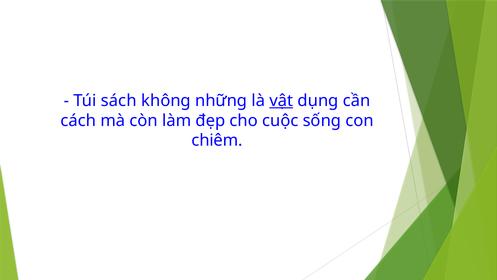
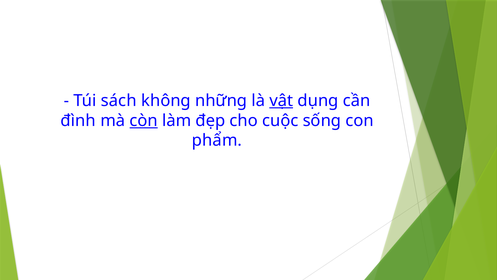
cách: cách -> đình
còn underline: none -> present
chiêm: chiêm -> phẩm
